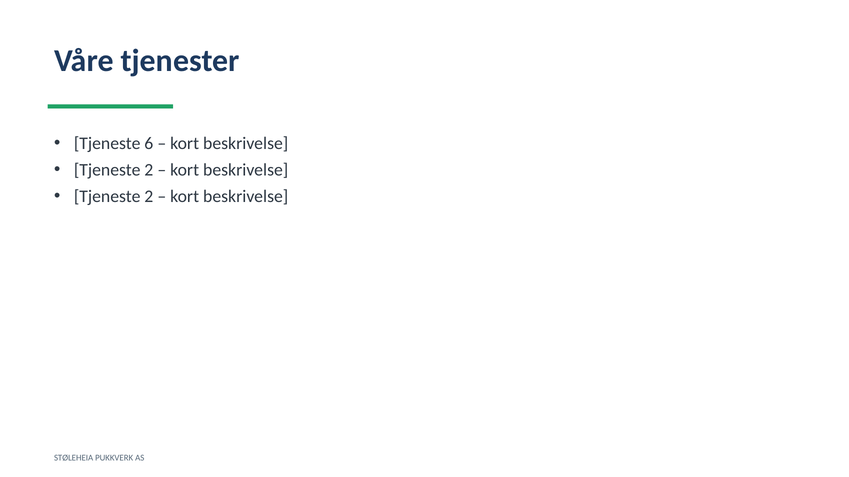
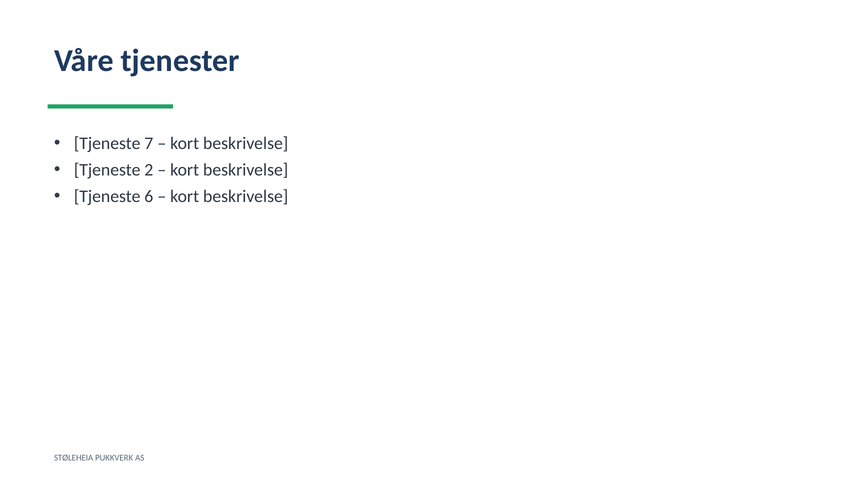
6: 6 -> 7
2 at (149, 197): 2 -> 6
